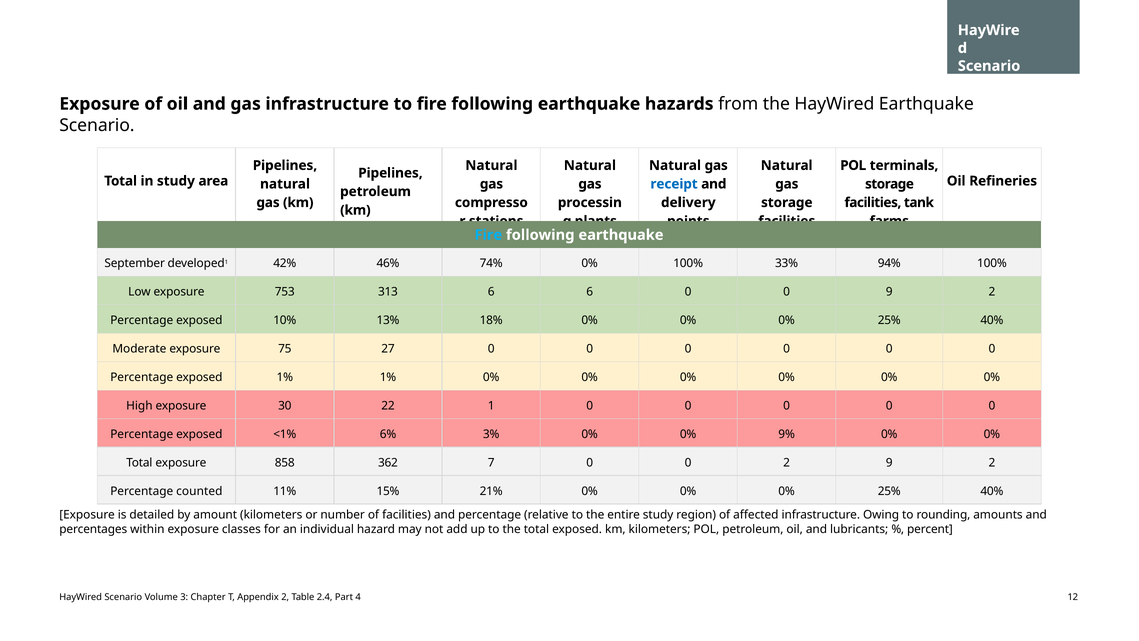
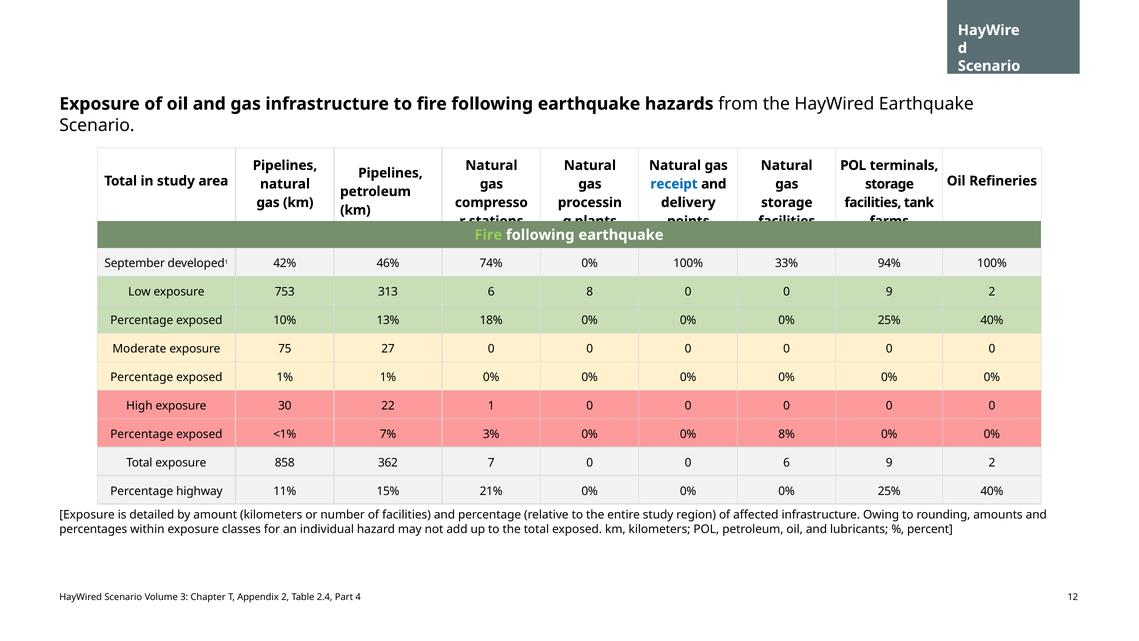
Fire at (488, 235) colour: light blue -> light green
6 6: 6 -> 8
6%: 6% -> 7%
9%: 9% -> 8%
0 2: 2 -> 6
counted: counted -> highway
